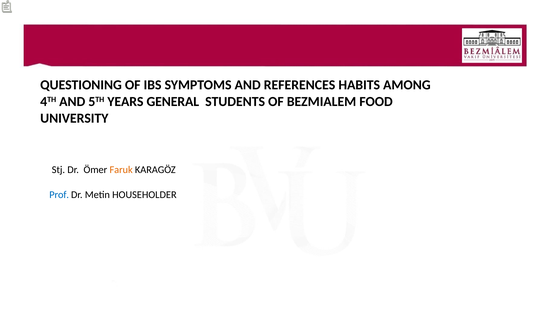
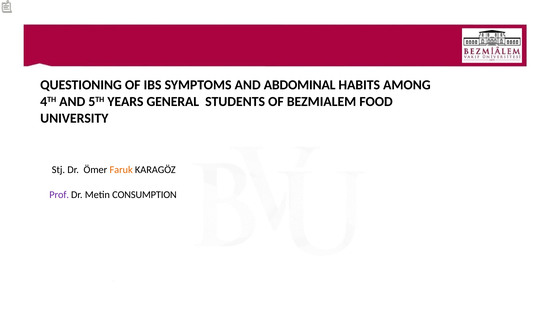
REFERENCES: REFERENCES -> ABDOMINAL
Prof colour: blue -> purple
HOUSEHOLDER: HOUSEHOLDER -> CONSUMPTION
